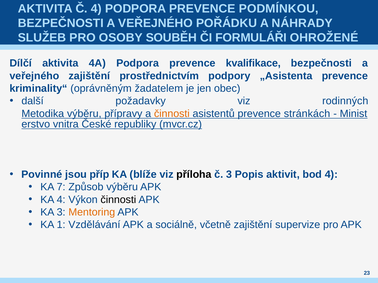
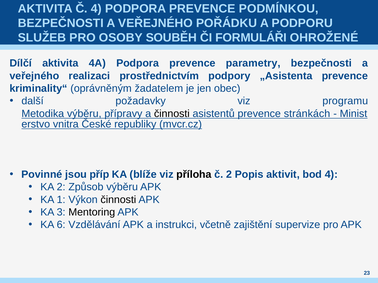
NÁHRADY: NÁHRADY -> PODPORU
kvalifikace: kvalifikace -> parametry
veřejného zajištění: zajištění -> realizaci
rodinných: rodinných -> programu
činnosti at (172, 114) colour: orange -> black
č 3: 3 -> 2
KA 7: 7 -> 2
KA 4: 4 -> 1
Mentoring colour: orange -> black
1: 1 -> 6
sociálně: sociálně -> instrukci
